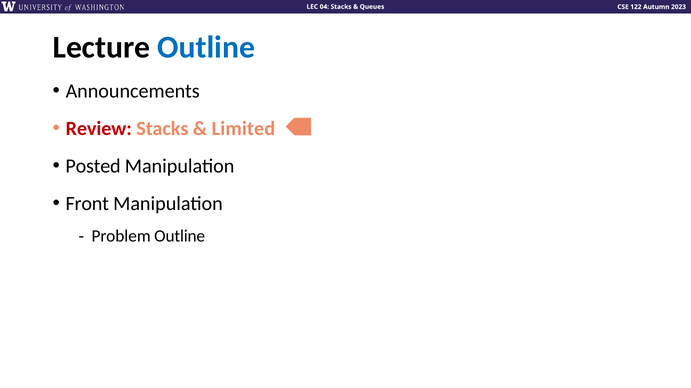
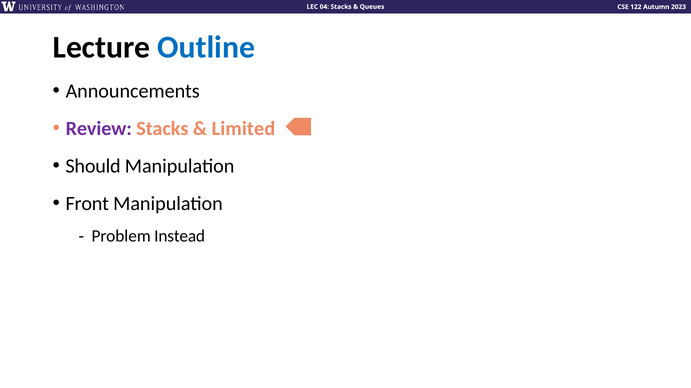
Review colour: red -> purple
Posted: Posted -> Should
Problem Outline: Outline -> Instead
